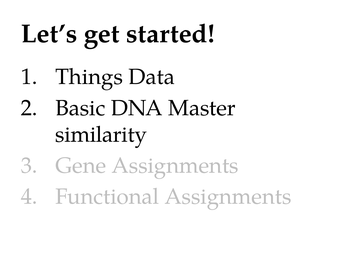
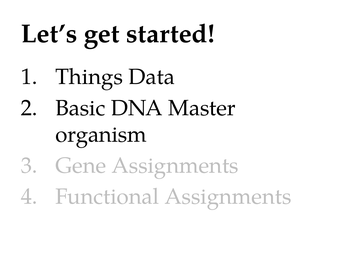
similarity: similarity -> organism
